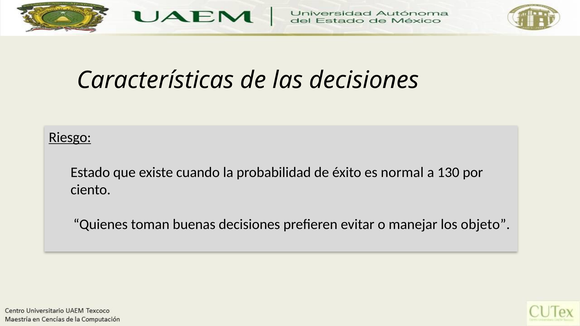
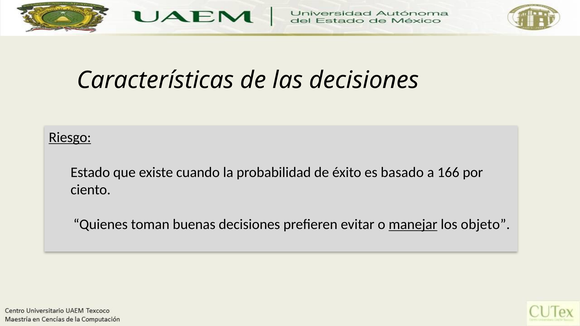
normal: normal -> basado
130: 130 -> 166
manejar underline: none -> present
